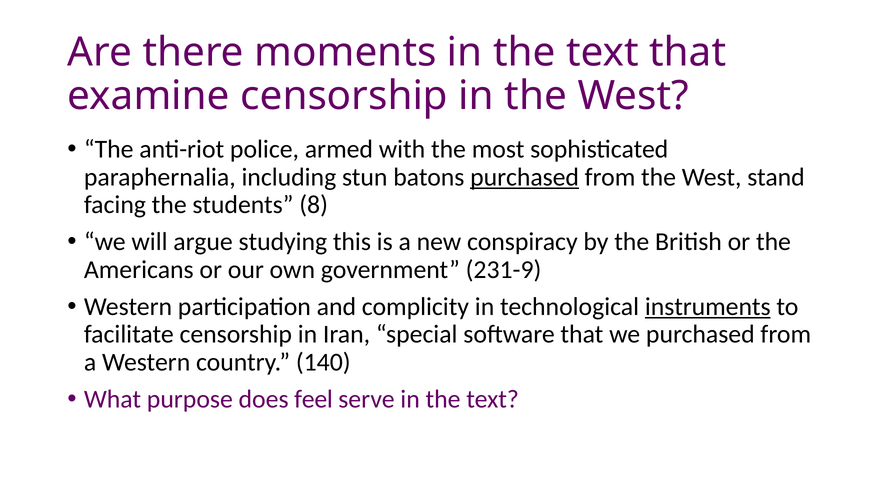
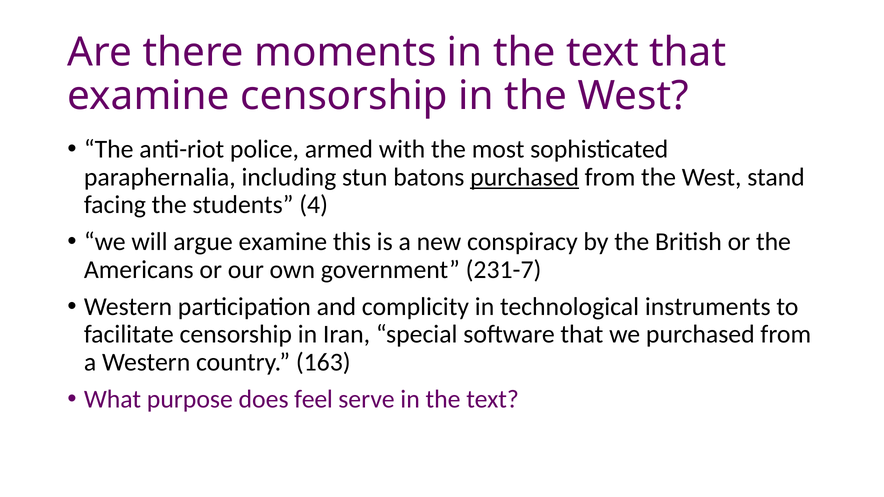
8: 8 -> 4
argue studying: studying -> examine
231-9: 231-9 -> 231-7
instruments underline: present -> none
140: 140 -> 163
